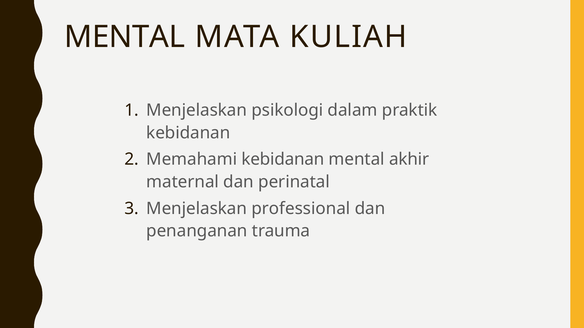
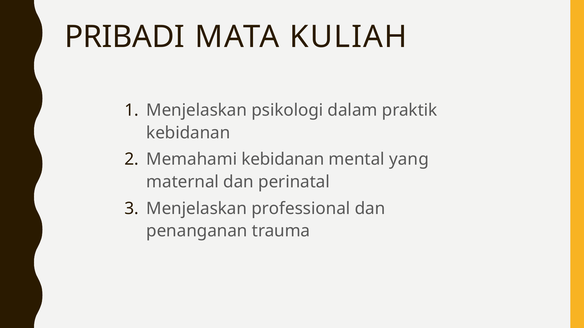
MENTAL at (125, 37): MENTAL -> PRIBADI
akhir: akhir -> yang
